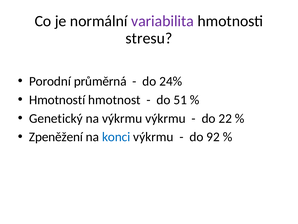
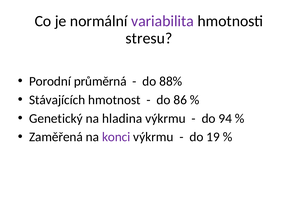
24%: 24% -> 88%
Hmotností: Hmotností -> Stávajících
51: 51 -> 86
na výkrmu: výkrmu -> hladina
22: 22 -> 94
Zpeněžení: Zpeněžení -> Zaměřená
konci colour: blue -> purple
92: 92 -> 19
